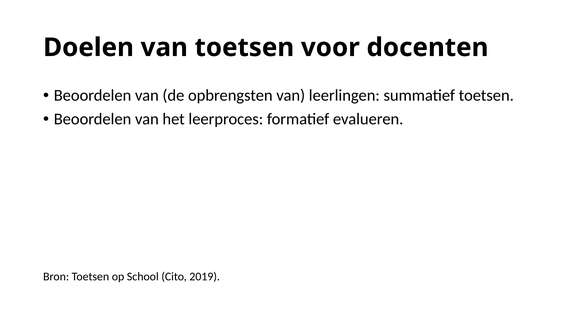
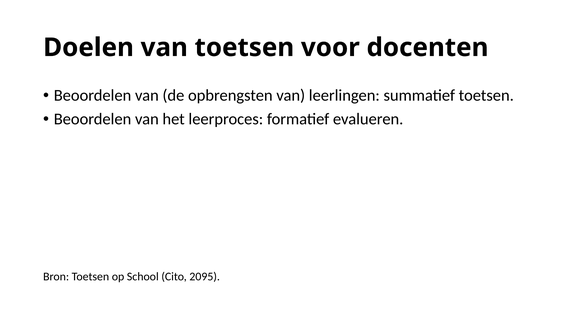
2019: 2019 -> 2095
